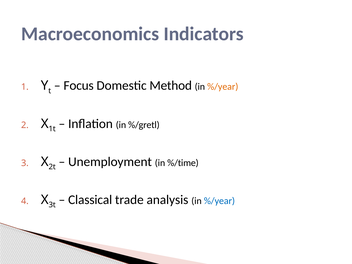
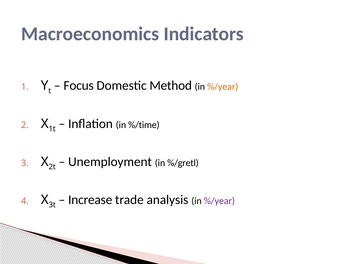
%/gretl: %/gretl -> %/time
%/time: %/time -> %/gretl
Classical: Classical -> Increase
%/year at (219, 201) colour: blue -> purple
